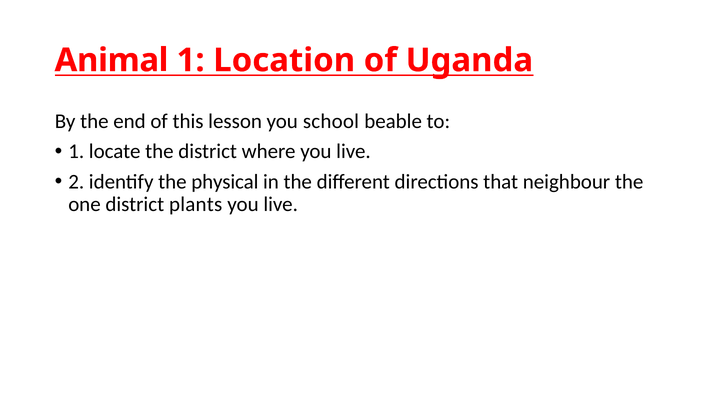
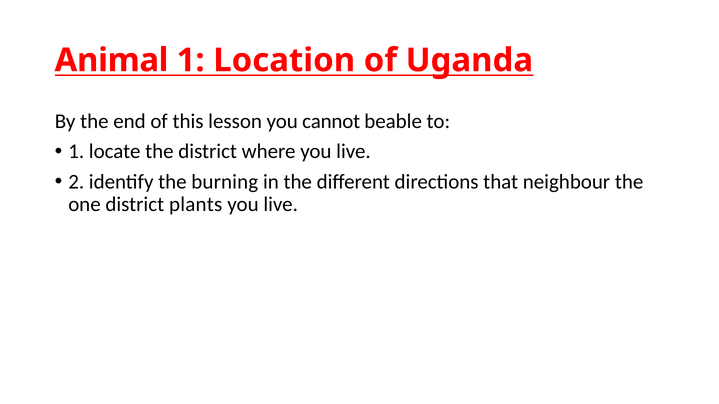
school: school -> cannot
physical: physical -> burning
